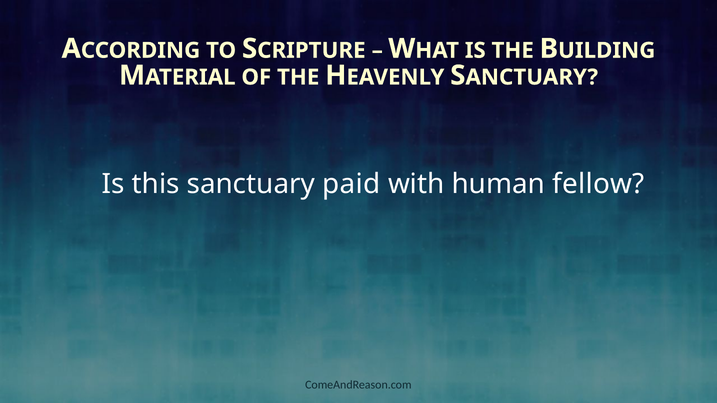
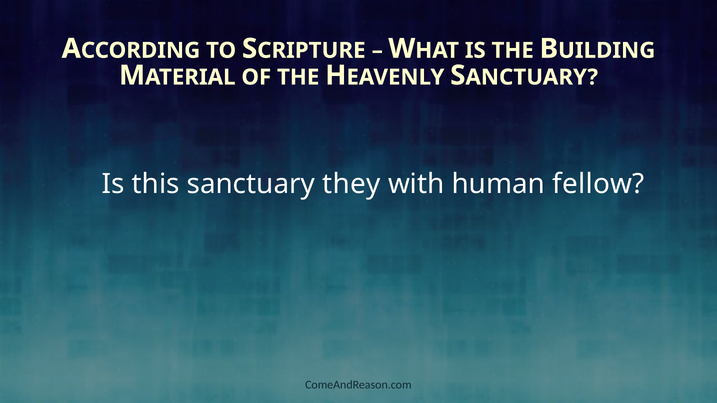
paid: paid -> they
